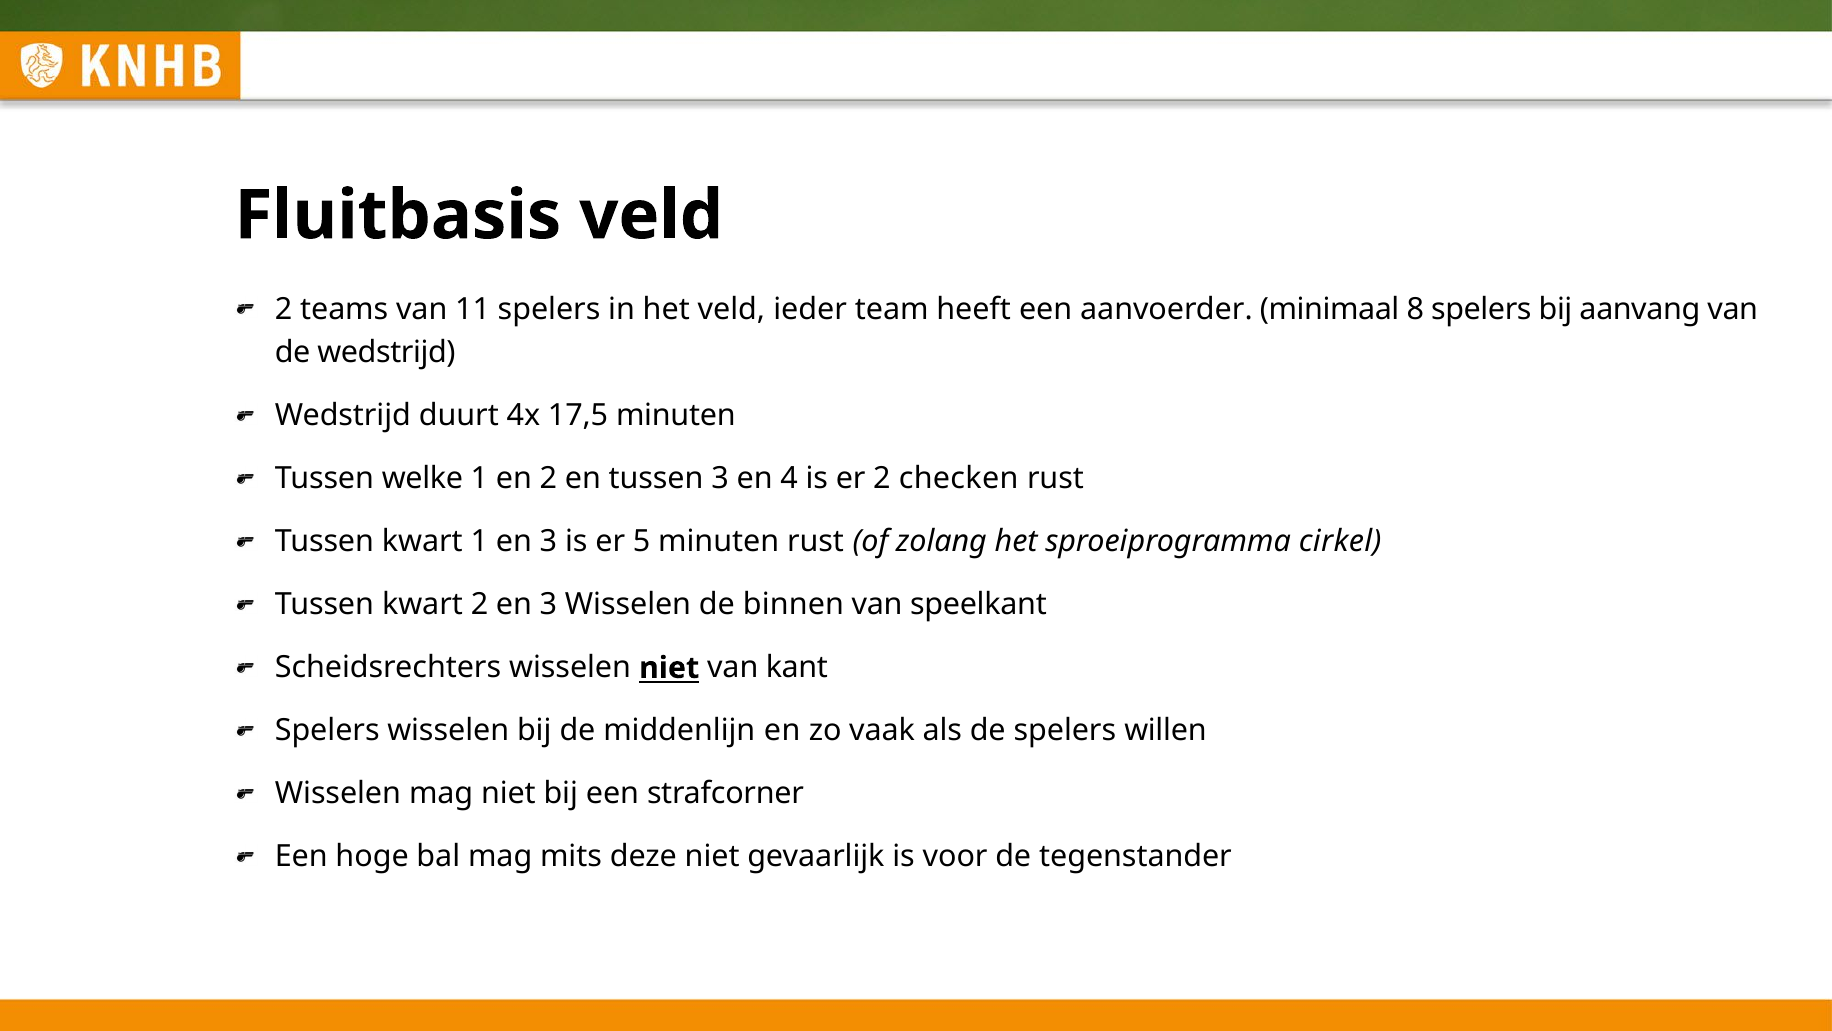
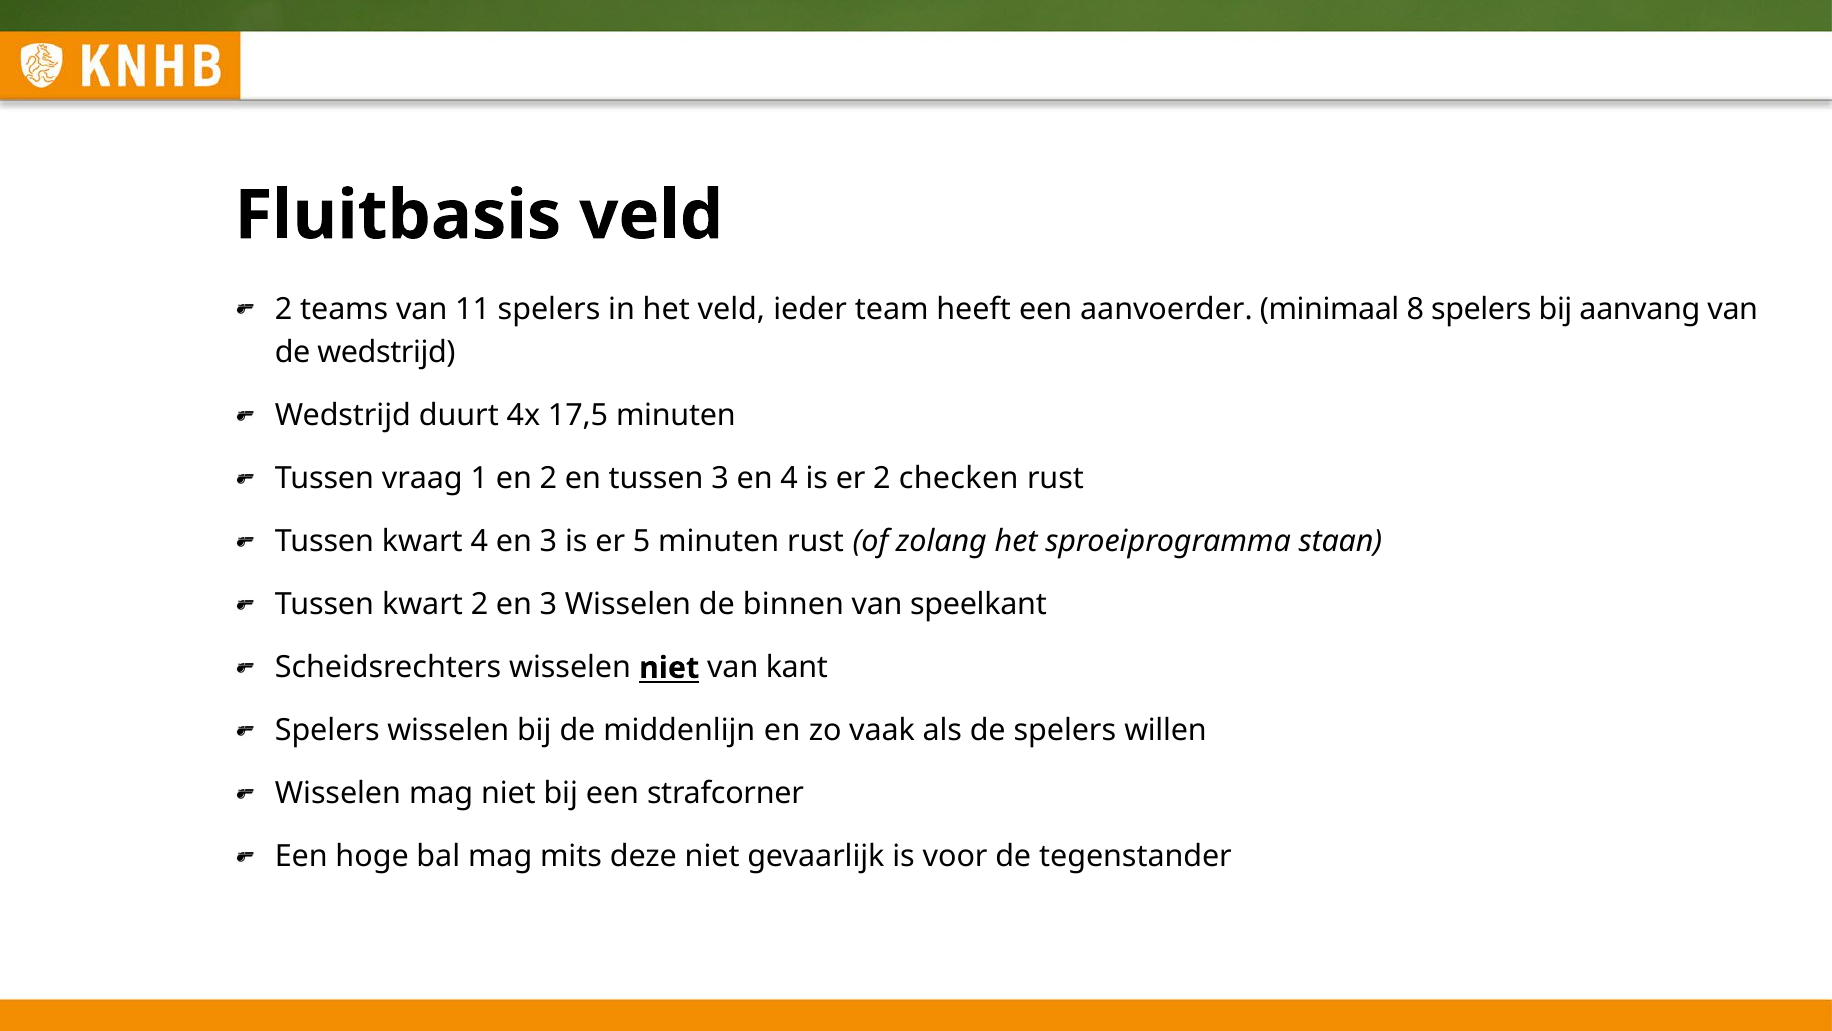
welke: welke -> vraag
kwart 1: 1 -> 4
cirkel: cirkel -> staan
